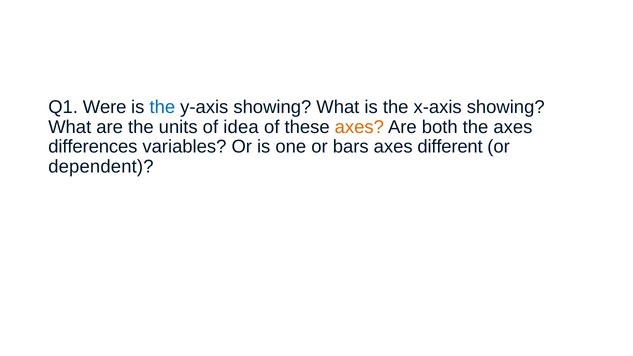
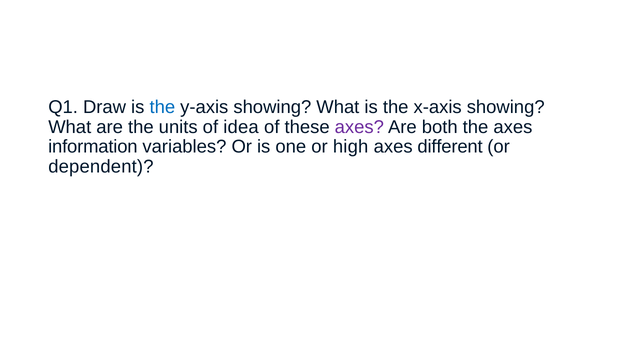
Were: Were -> Draw
axes at (359, 127) colour: orange -> purple
differences: differences -> information
bars: bars -> high
